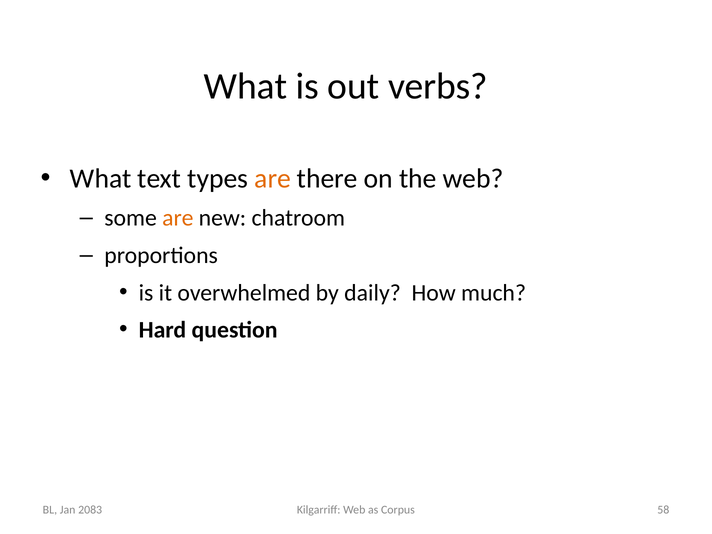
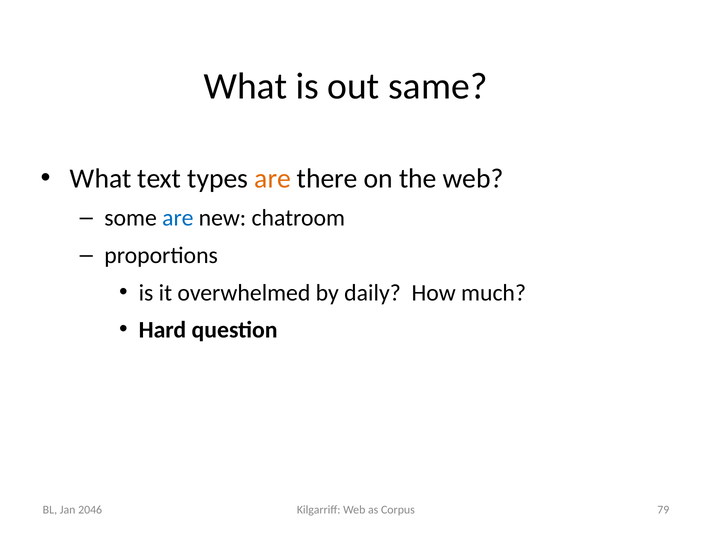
verbs: verbs -> same
are at (178, 218) colour: orange -> blue
58: 58 -> 79
2083: 2083 -> 2046
